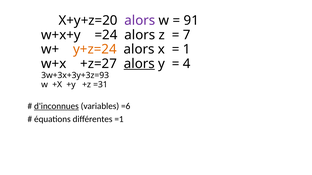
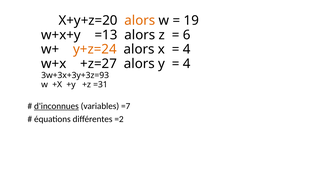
alors at (140, 21) colour: purple -> orange
91: 91 -> 19
=24: =24 -> =13
7: 7 -> 6
1 at (187, 49): 1 -> 4
alors at (139, 64) underline: present -> none
=6: =6 -> =7
=1: =1 -> =2
